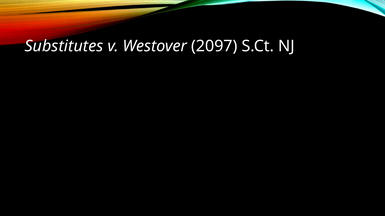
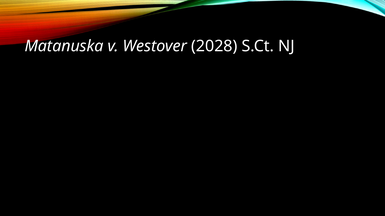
Substitutes: Substitutes -> Matanuska
2097: 2097 -> 2028
